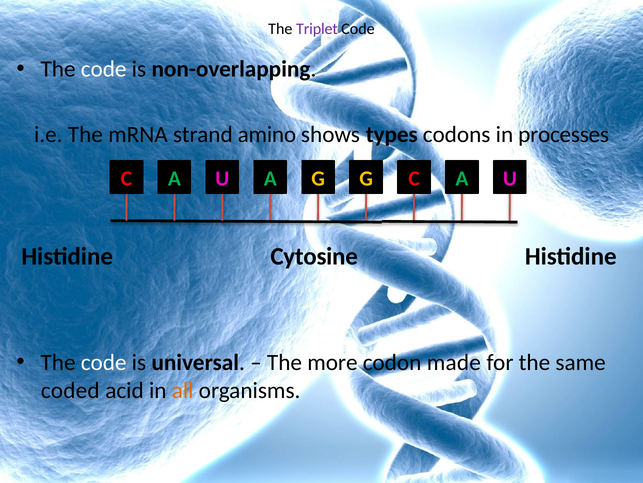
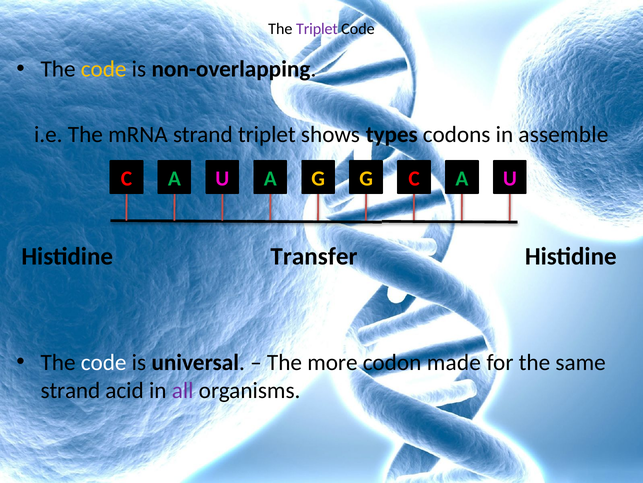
code at (104, 69) colour: white -> yellow
strand amino: amino -> triplet
processes: processes -> assemble
Cytosine: Cytosine -> Transfer
coded at (70, 390): coded -> strand
all colour: orange -> purple
